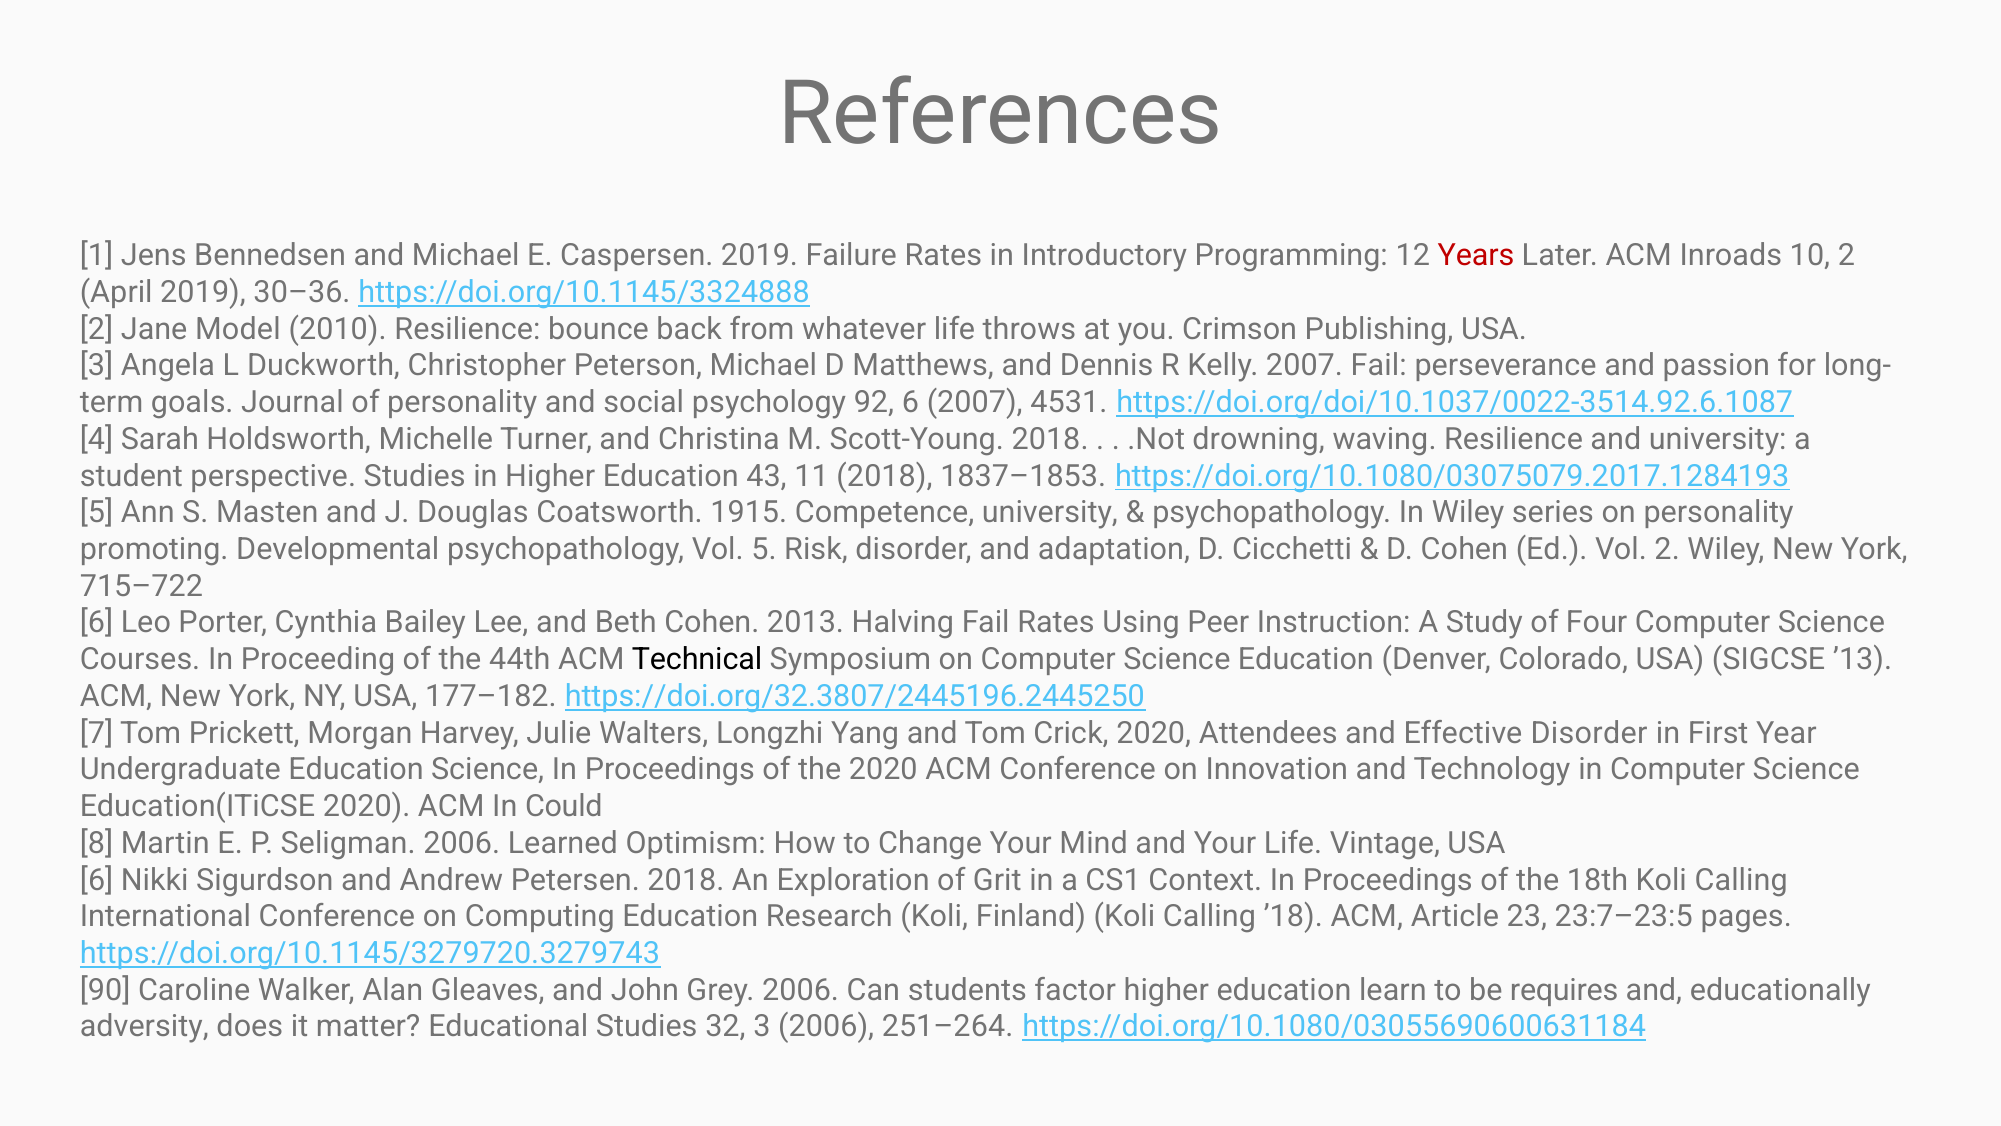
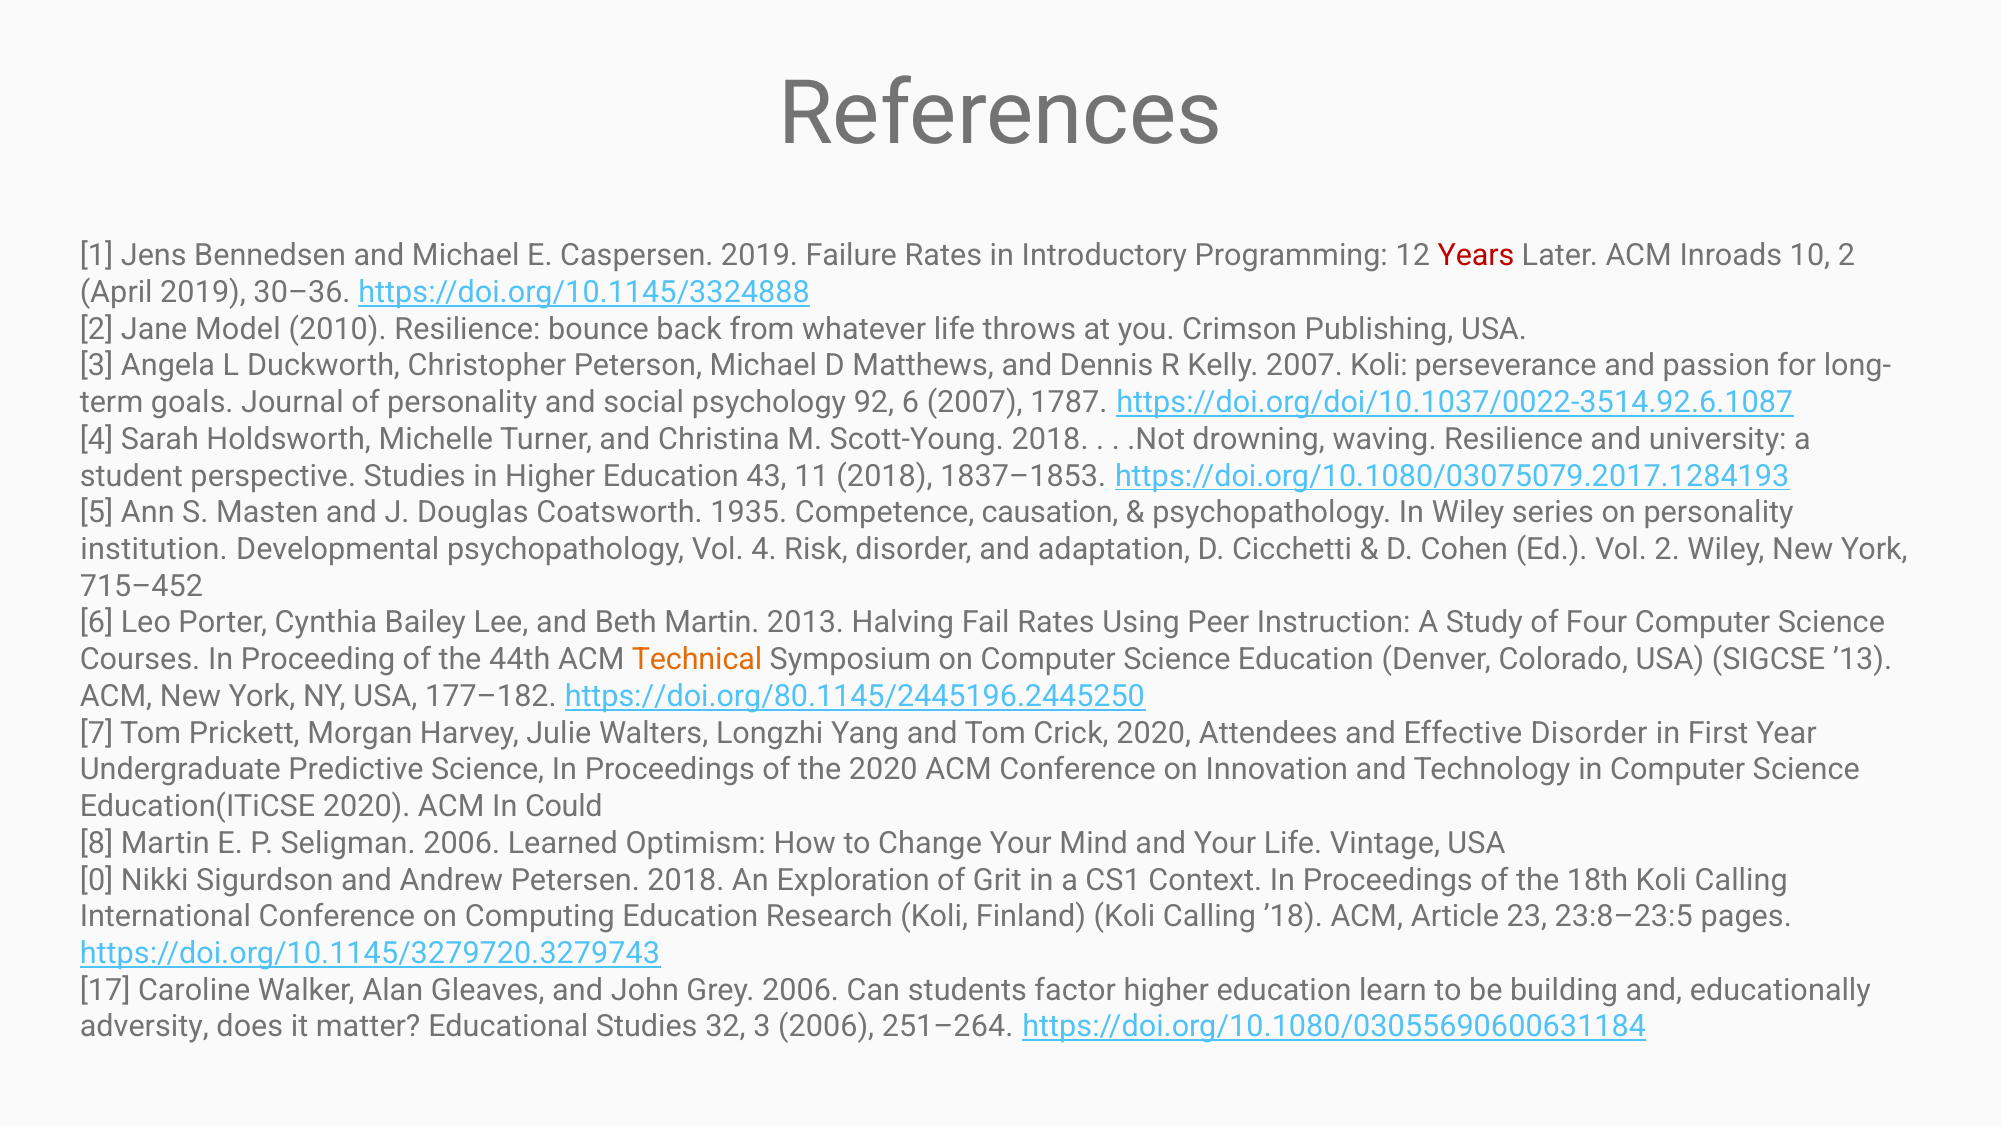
2007 Fail: Fail -> Koli
4531: 4531 -> 1787
1915: 1915 -> 1935
Competence university: university -> causation
promoting: promoting -> institution
Vol 5: 5 -> 4
715–722: 715–722 -> 715–452
Beth Cohen: Cohen -> Martin
Technical colour: black -> orange
https://doi.org/32.3807/2445196.2445250: https://doi.org/32.3807/2445196.2445250 -> https://doi.org/80.1145/2445196.2445250
Undergraduate Education: Education -> Predictive
6 at (97, 880): 6 -> 0
23:7–23:5: 23:7–23:5 -> 23:8–23:5
90: 90 -> 17
requires: requires -> building
